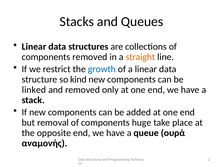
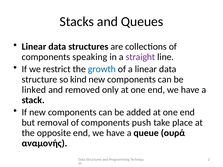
components removed: removed -> speaking
straight colour: orange -> purple
huge: huge -> push
